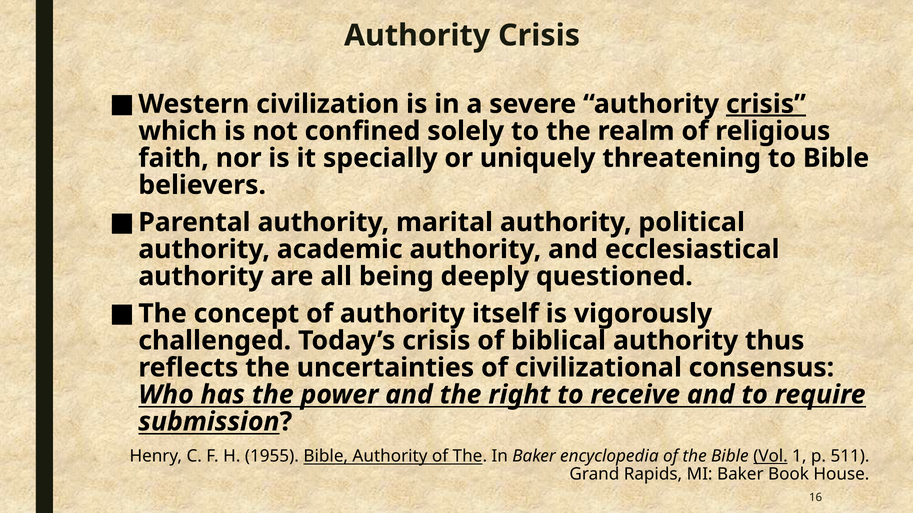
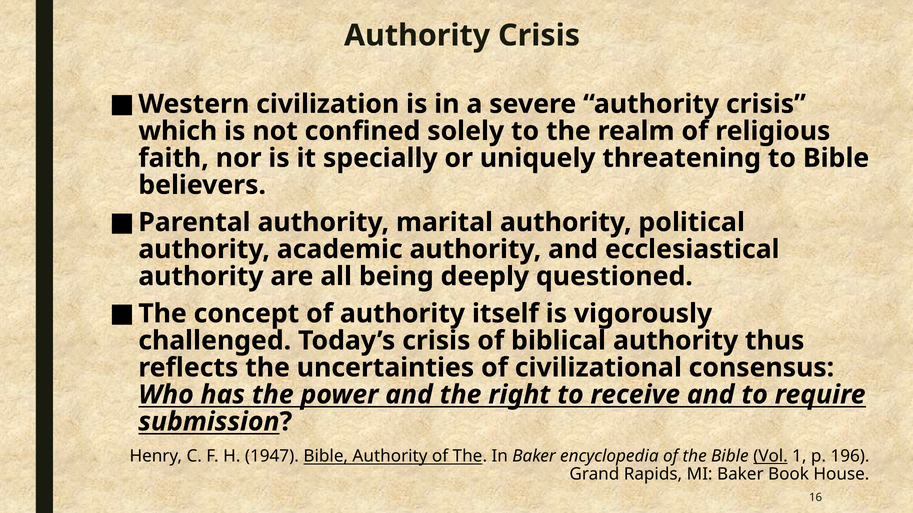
crisis at (766, 104) underline: present -> none
1955: 1955 -> 1947
511: 511 -> 196
